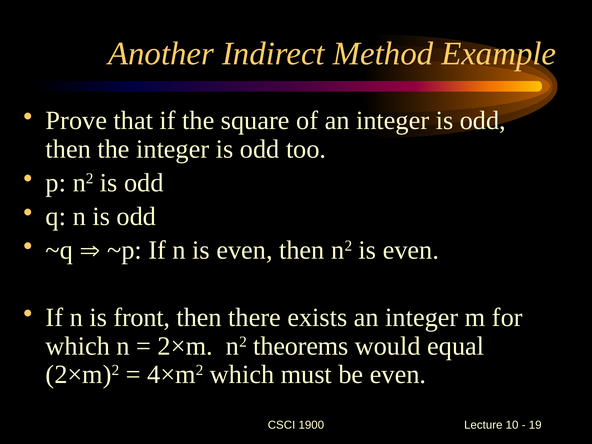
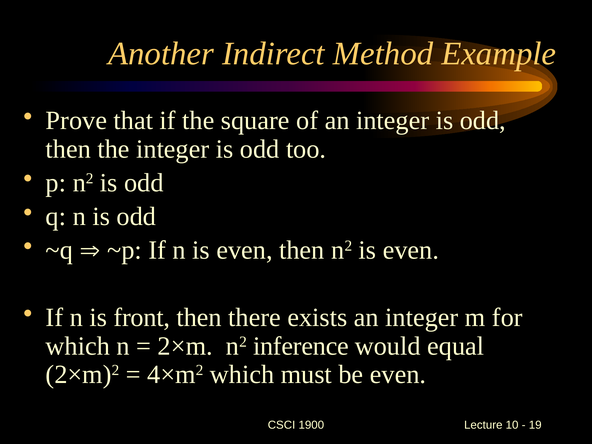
theorems: theorems -> inference
